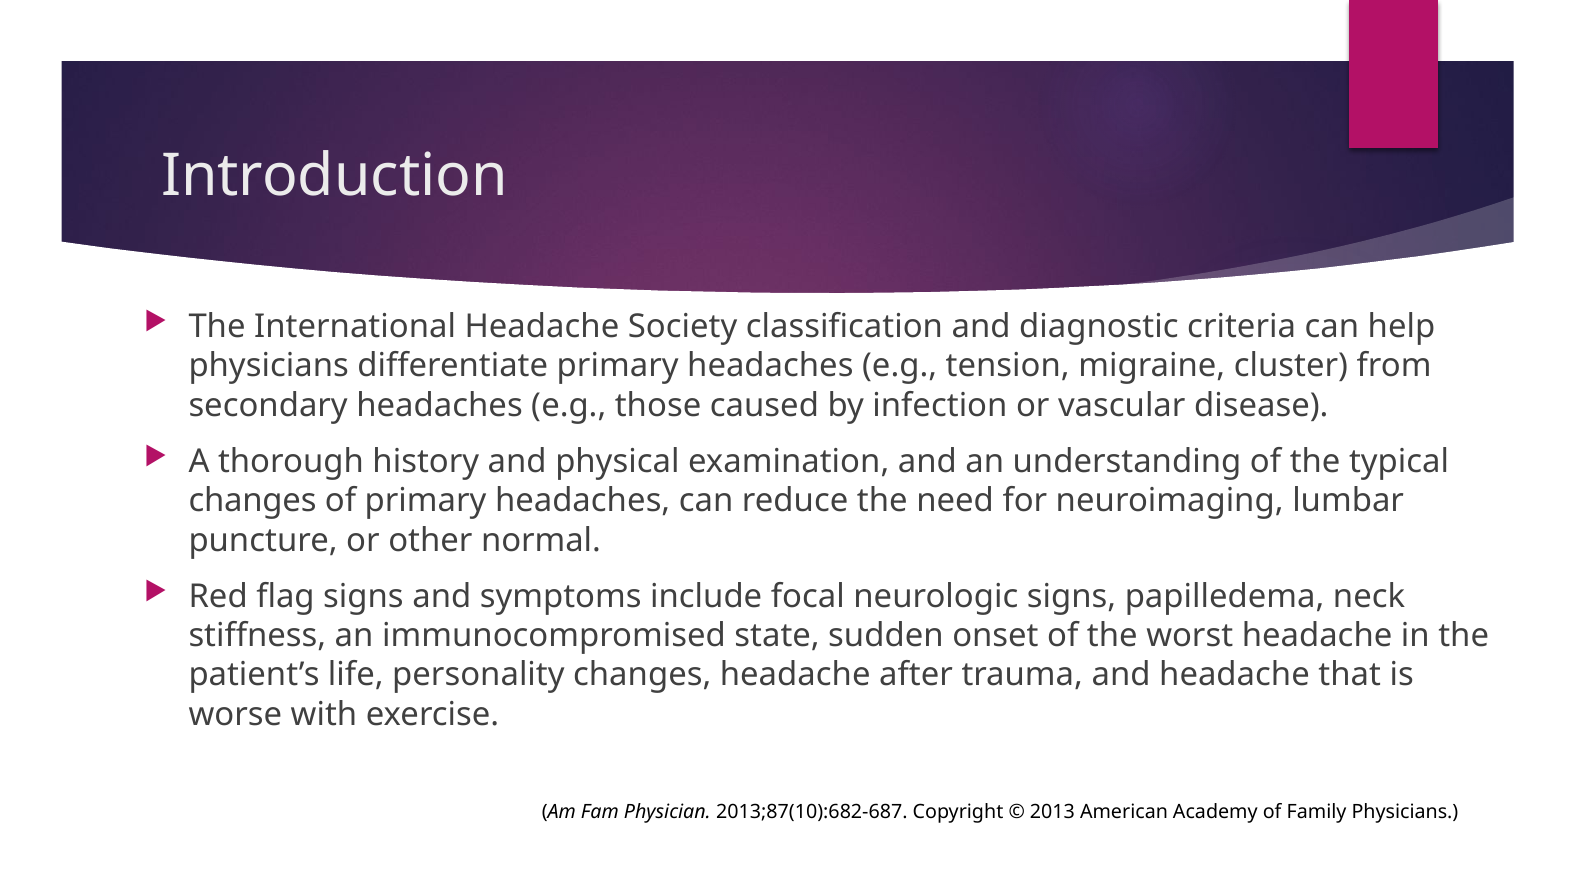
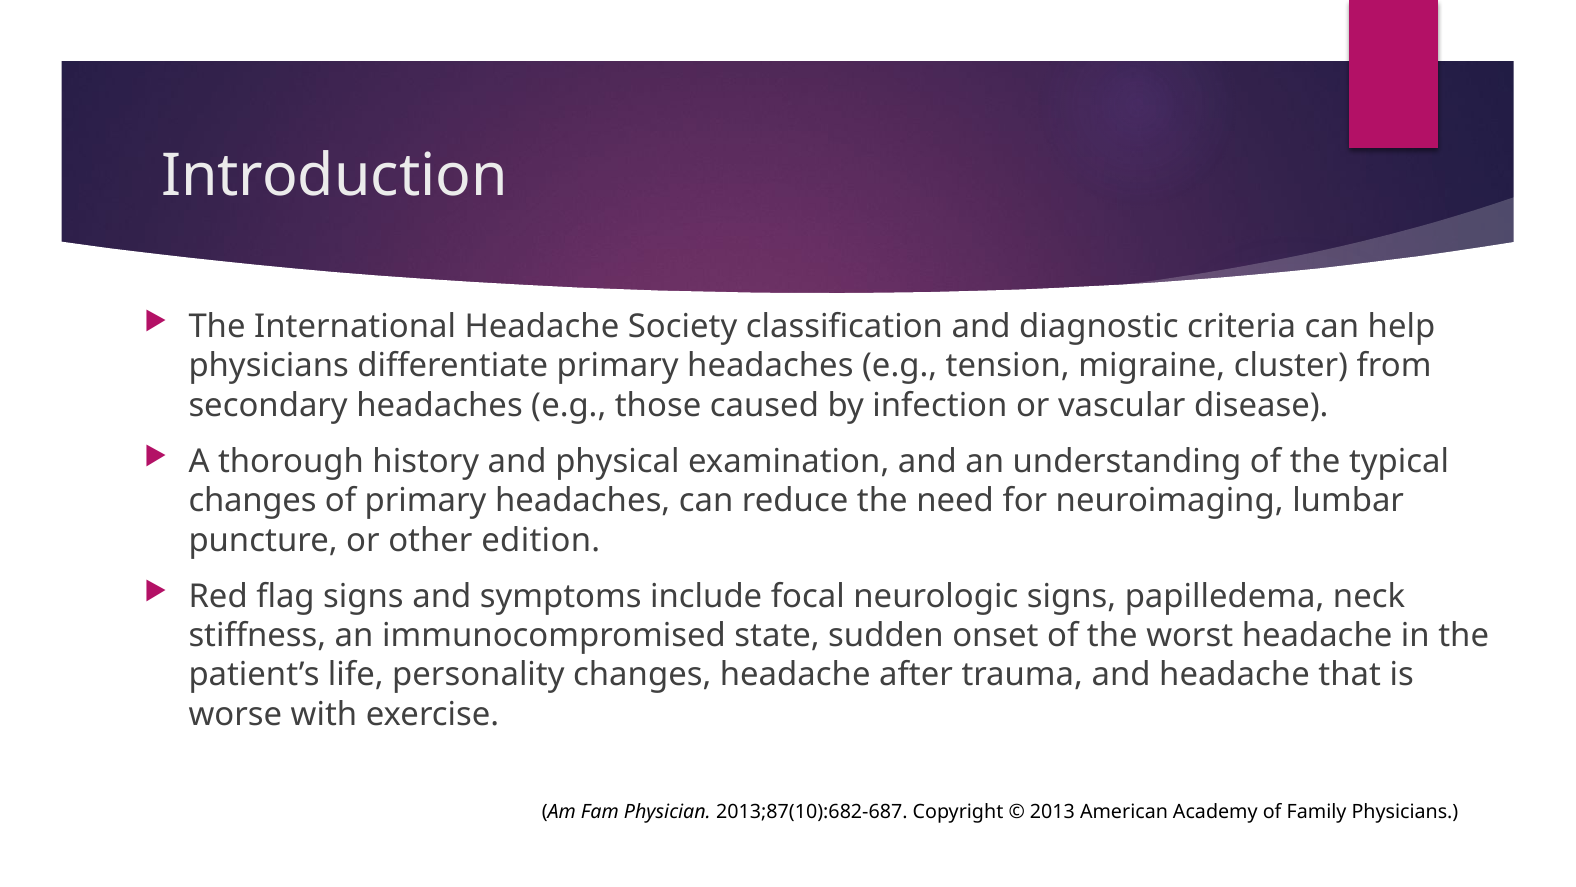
normal: normal -> edition
